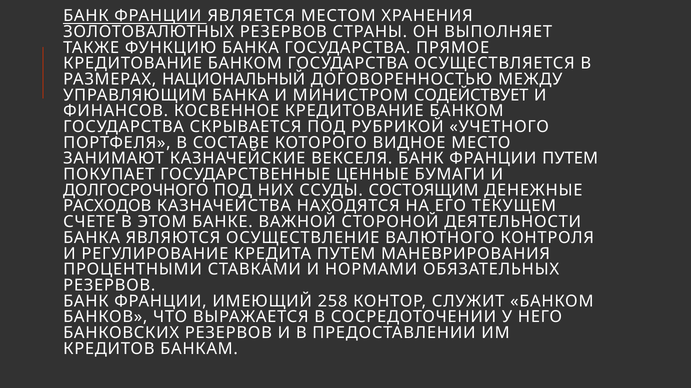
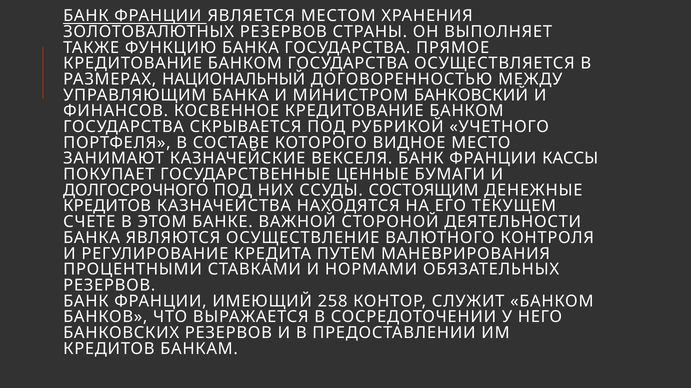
СОДЕЙСТВУЕТ: СОДЕЙСТВУЕТ -> БАНКОВСКИЙ
ФРАНЦИИ ПУТЕМ: ПУТЕМ -> КАССЫ
РАСХОДОВ at (107, 206): РАСХОДОВ -> КРЕДИТОВ
